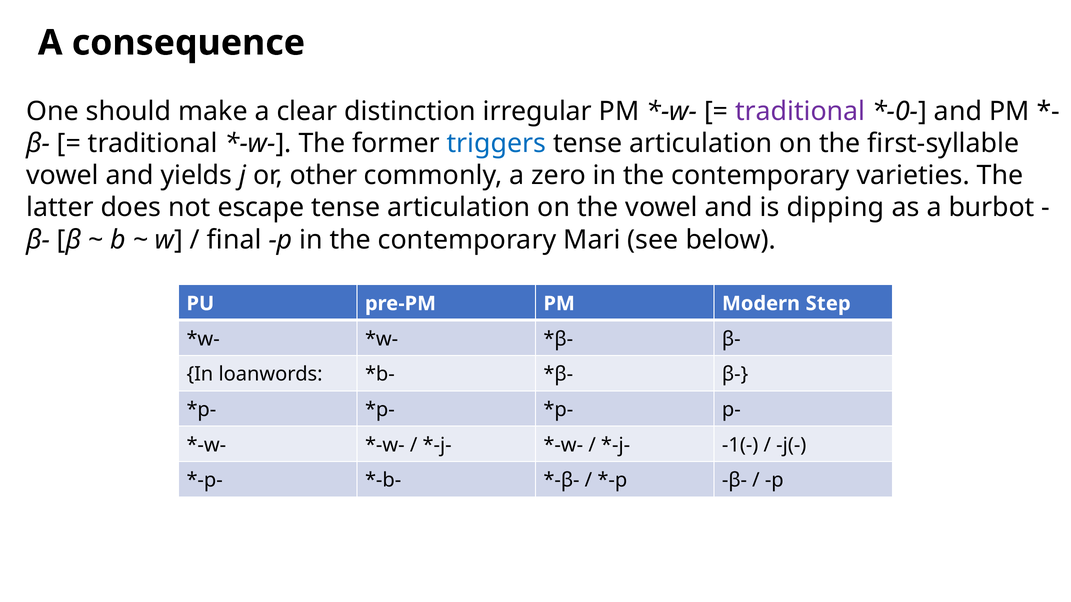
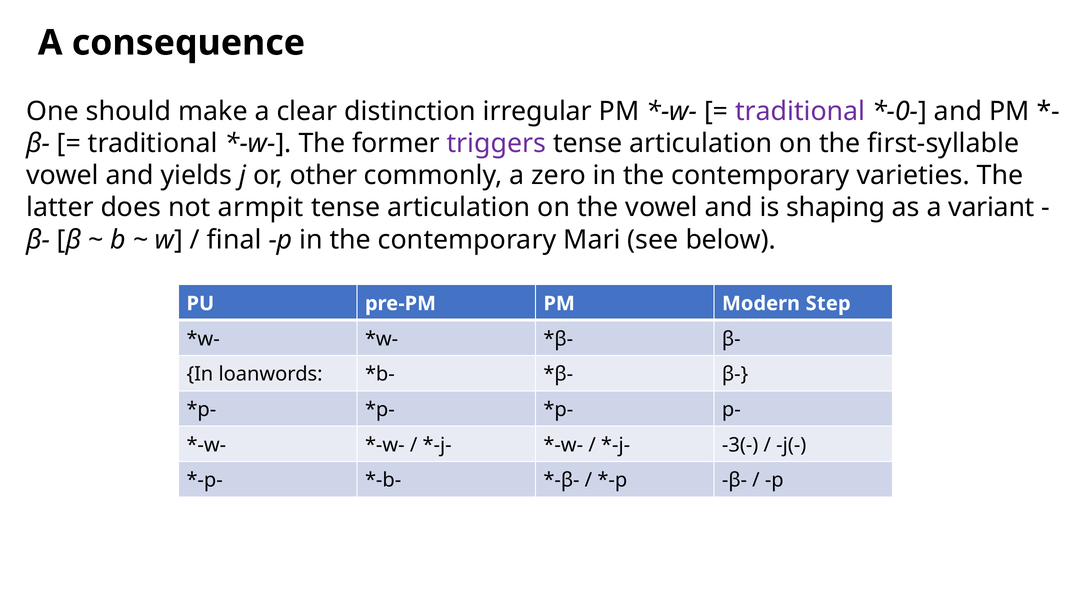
triggers colour: blue -> purple
escape: escape -> armpit
dipping: dipping -> shaping
burbot: burbot -> variant
-1(-: -1(- -> -3(-
